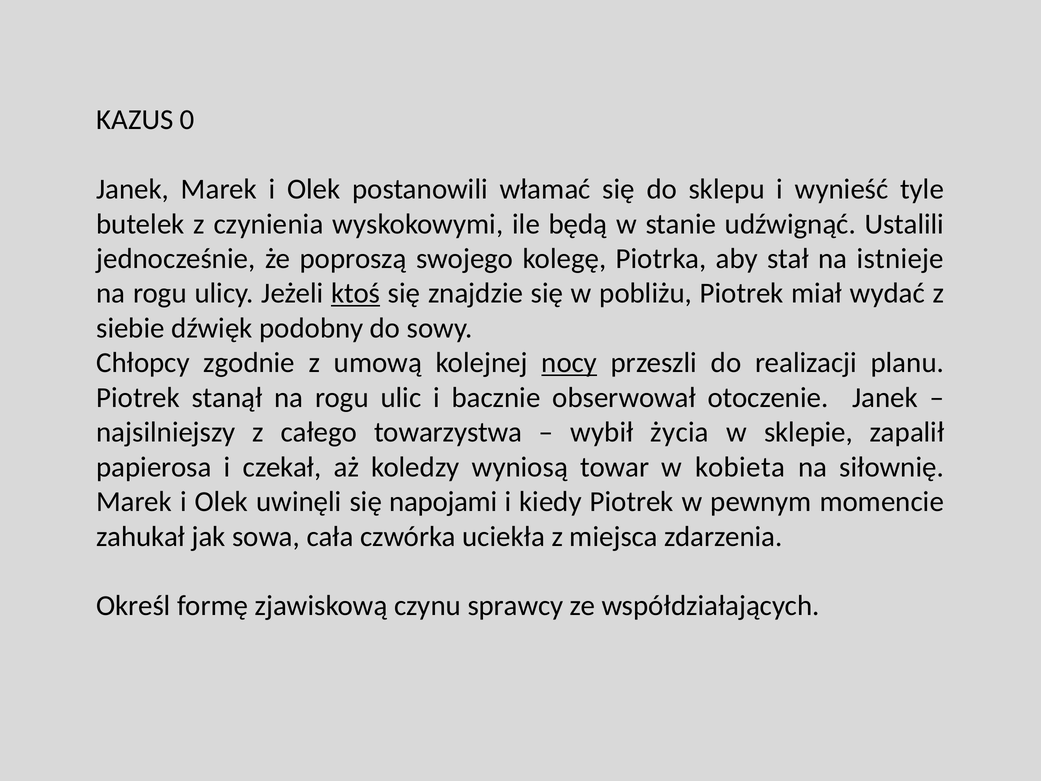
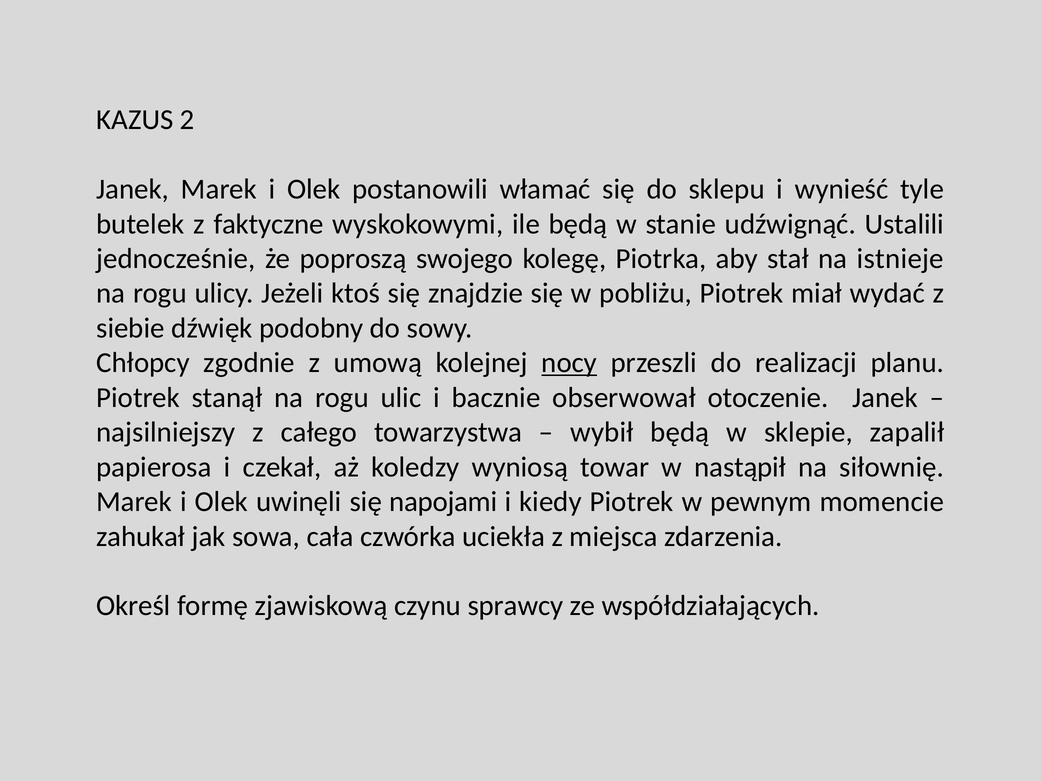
0: 0 -> 2
czynienia: czynienia -> faktyczne
ktoś underline: present -> none
wybił życia: życia -> będą
kobieta: kobieta -> nastąpił
